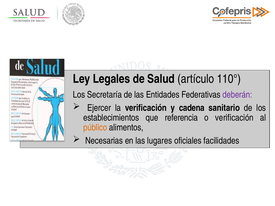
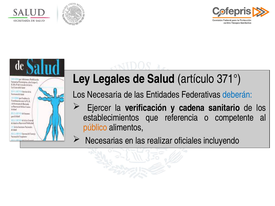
110°: 110° -> 371°
Secretaría: Secretaría -> Necesaria
deberán colour: purple -> blue
o verificación: verificación -> competente
lugares: lugares -> realizar
facilidades: facilidades -> incluyendo
